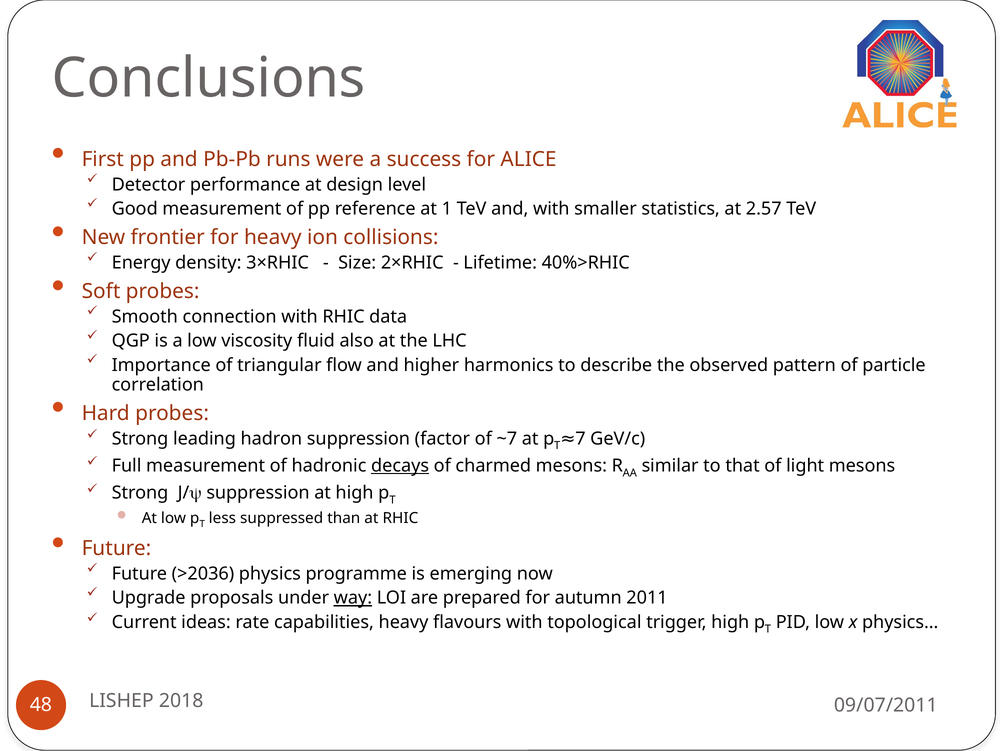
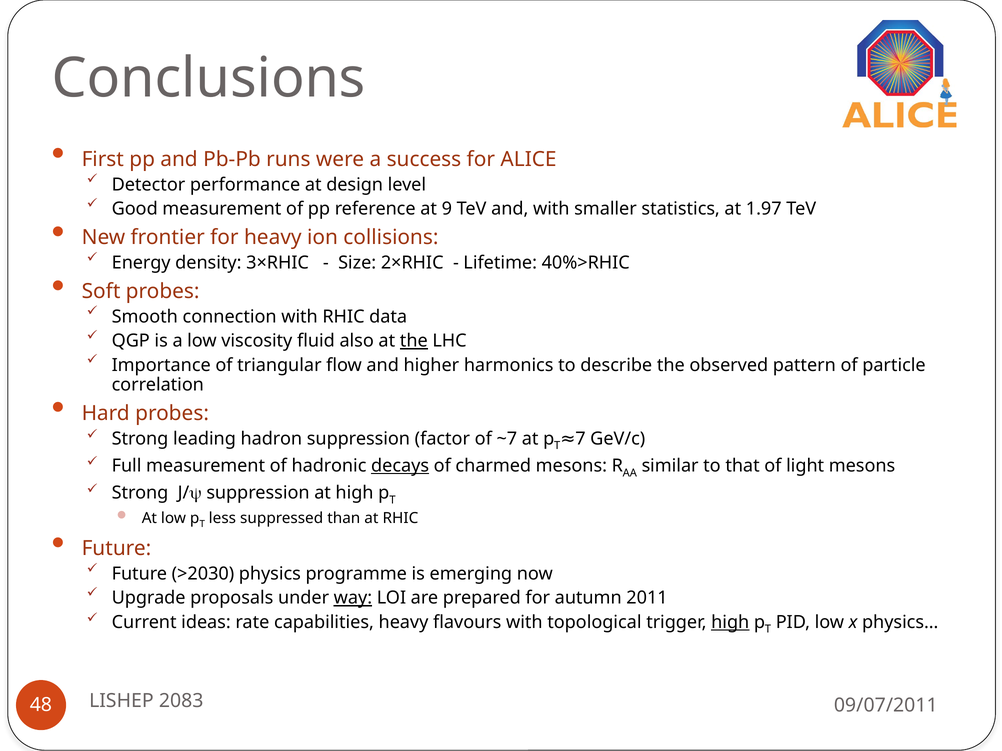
1: 1 -> 9
2.57: 2.57 -> 1.97
the at (414, 341) underline: none -> present
>2036: >2036 -> >2030
high at (730, 623) underline: none -> present
2018: 2018 -> 2083
